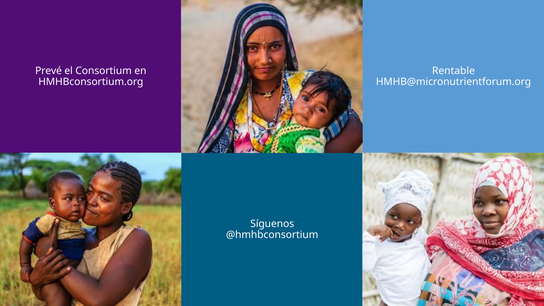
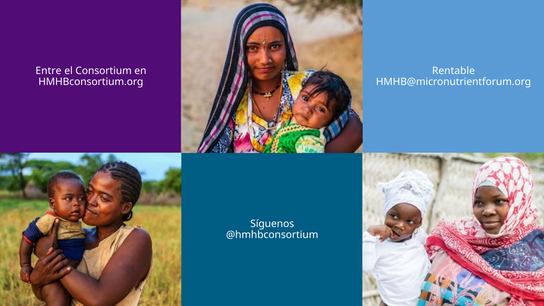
Prevé: Prevé -> Entre
